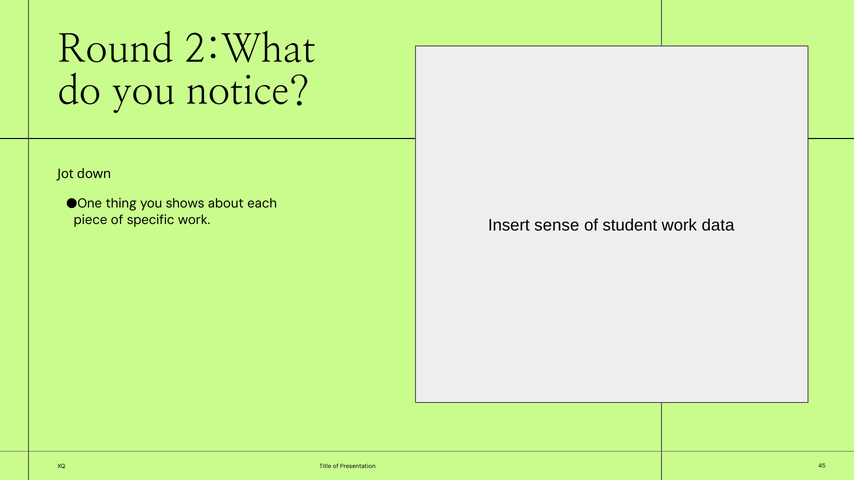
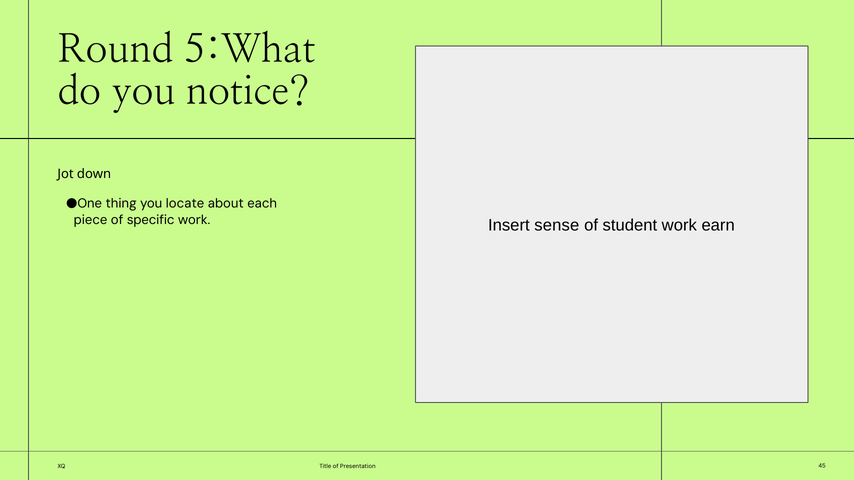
2:What: 2:What -> 5:What
shows: shows -> locate
data: data -> earn
